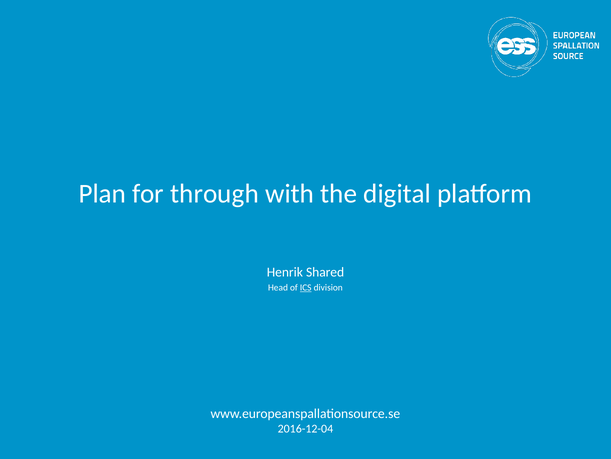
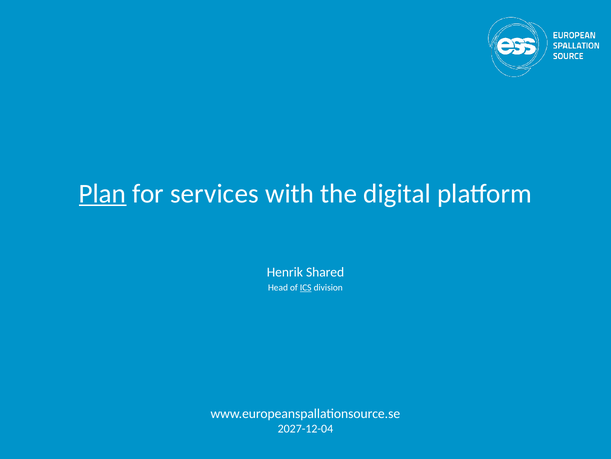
Plan underline: none -> present
through: through -> services
2016-12-04: 2016-12-04 -> 2027-12-04
